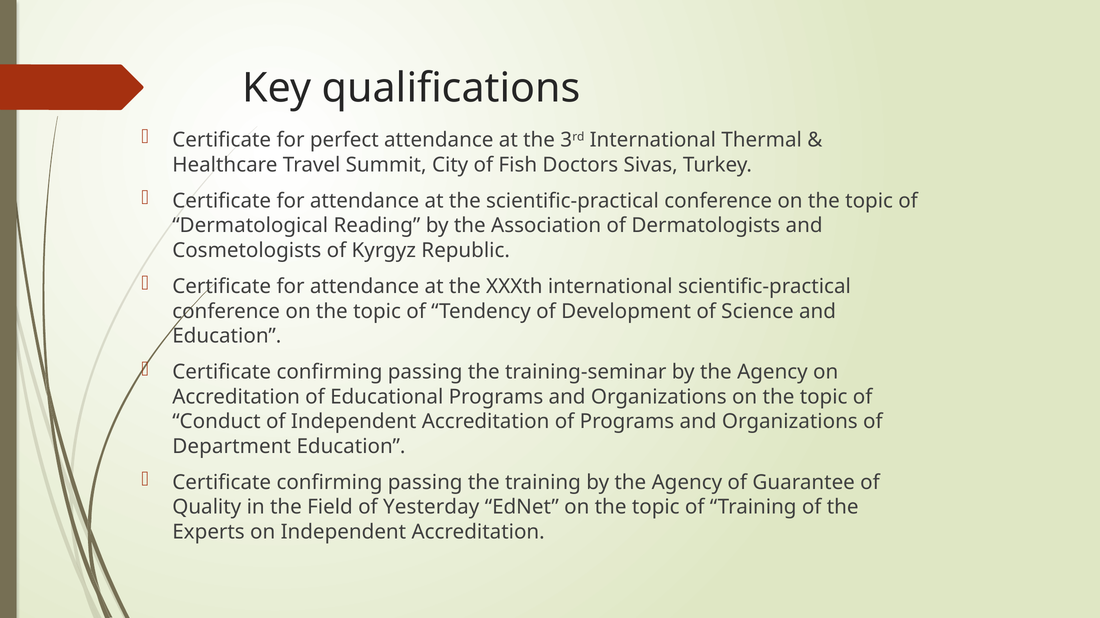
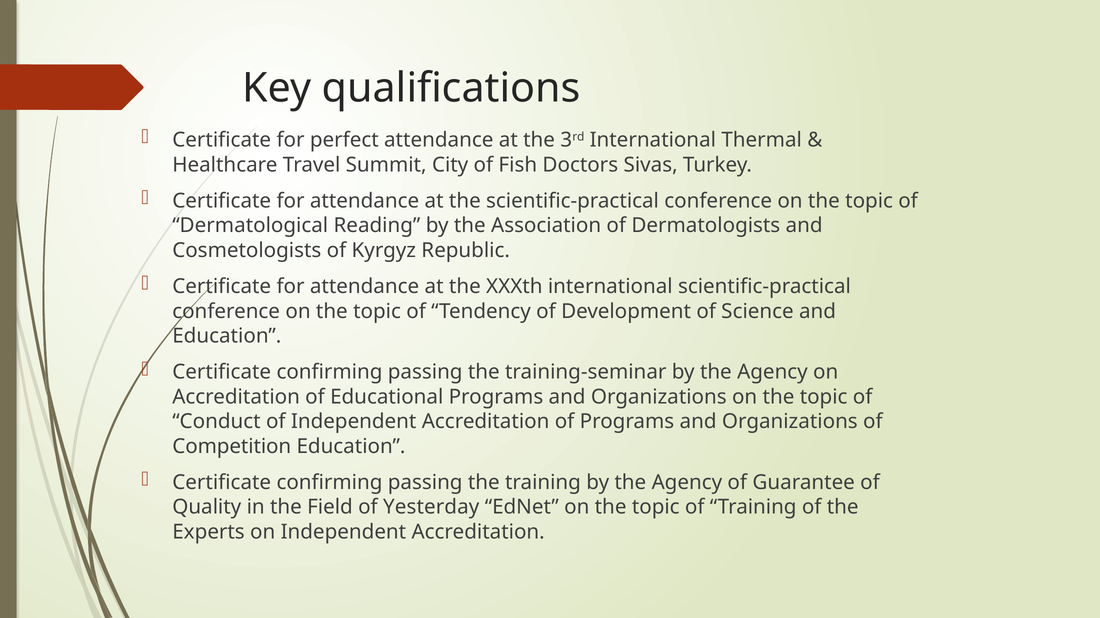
Department: Department -> Competition
